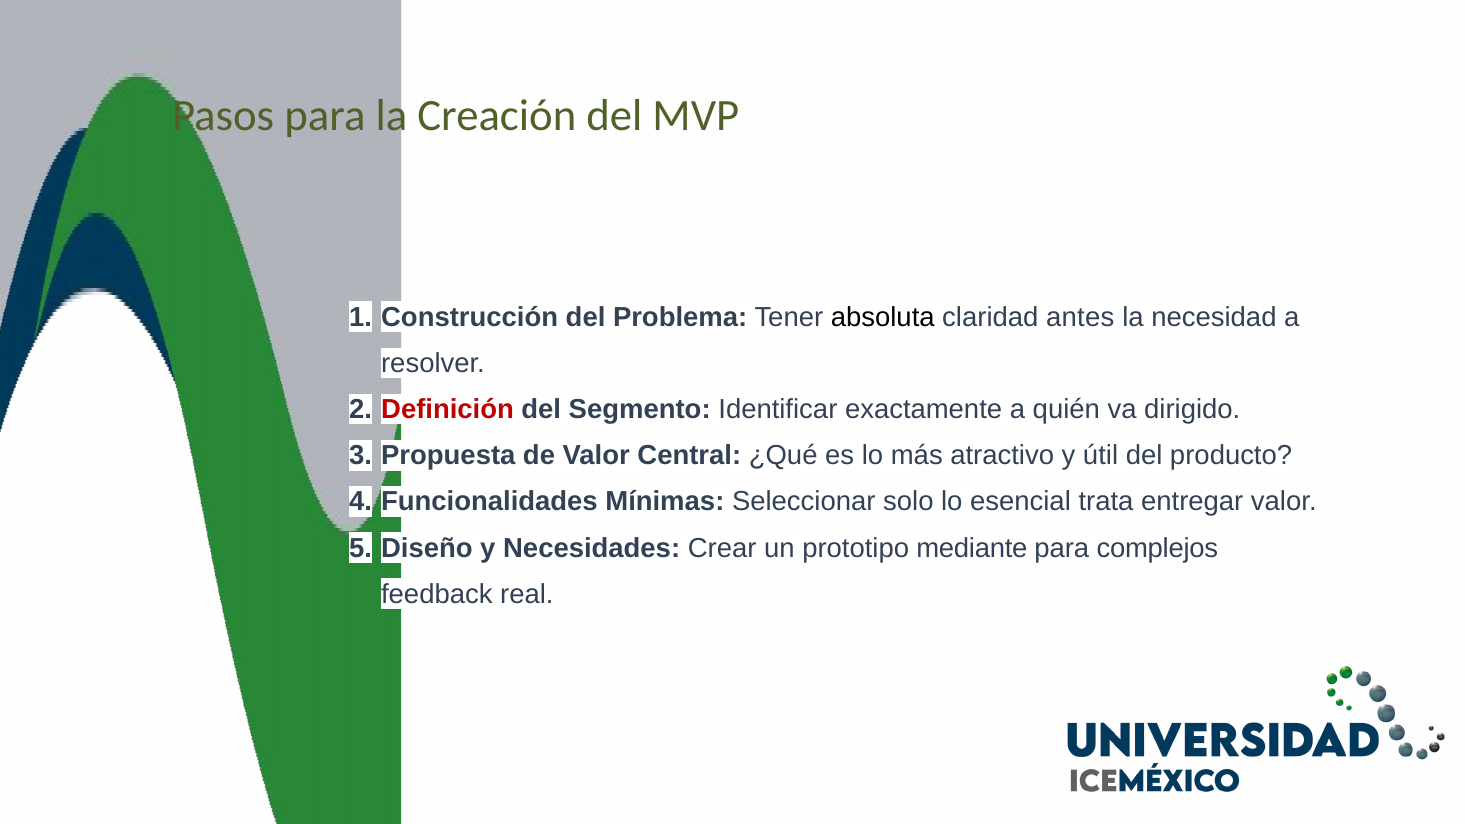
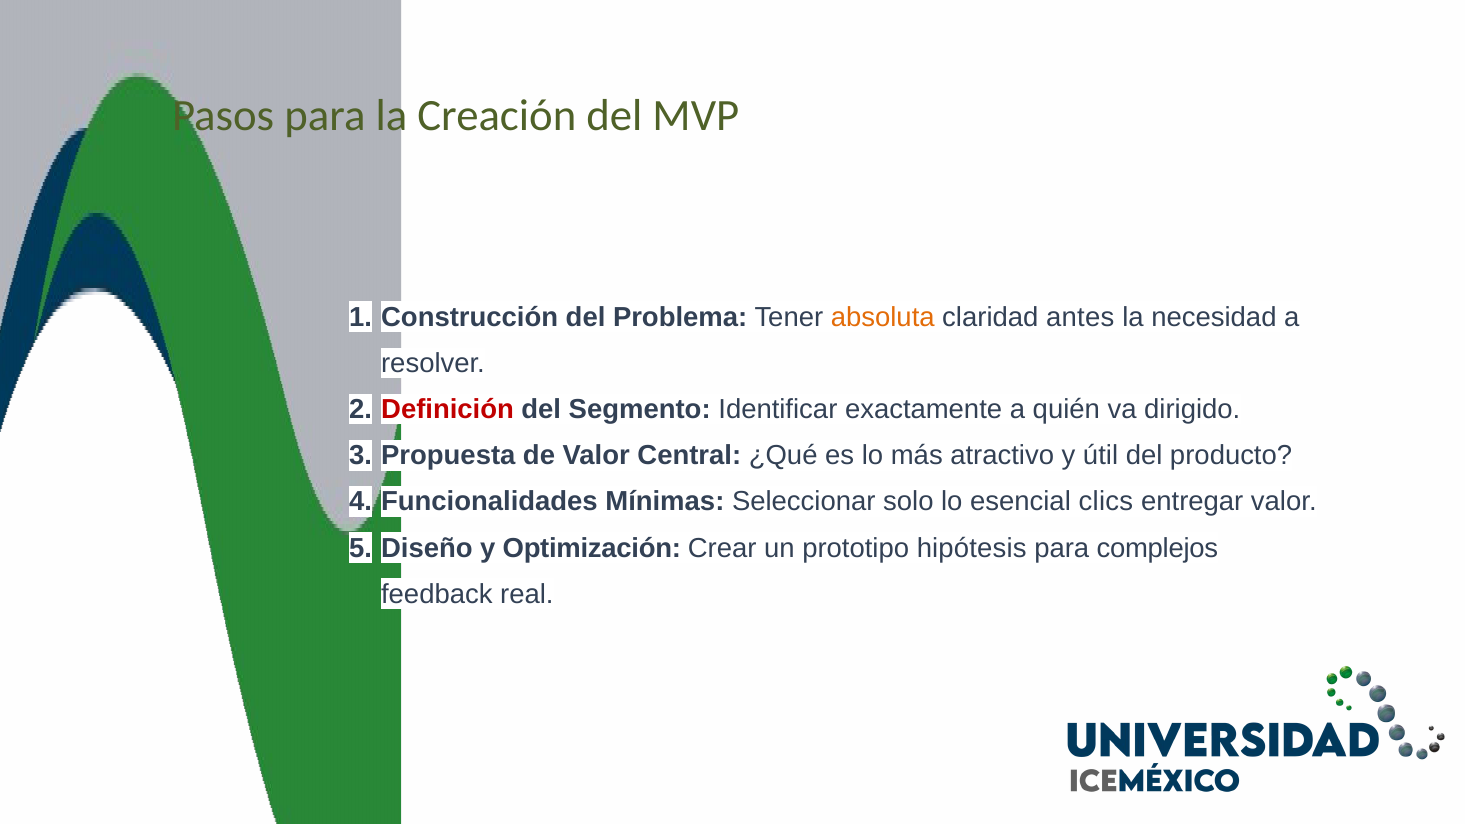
absoluta colour: black -> orange
trata: trata -> clics
Necesidades: Necesidades -> Optimización
mediante: mediante -> hipótesis
